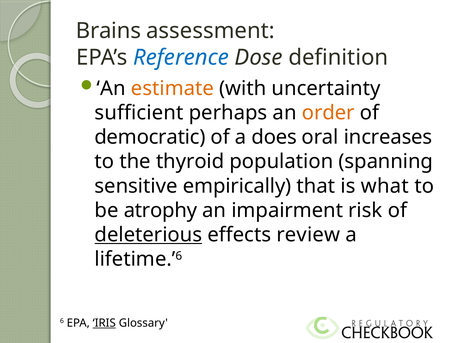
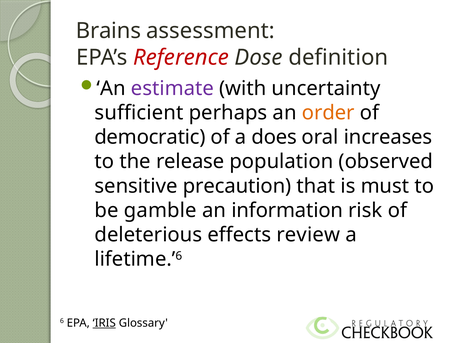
Reference colour: blue -> red
estimate colour: orange -> purple
thyroid: thyroid -> release
spanning: spanning -> observed
empirically: empirically -> precaution
what: what -> must
atrophy: atrophy -> gamble
impairment: impairment -> information
deleterious underline: present -> none
